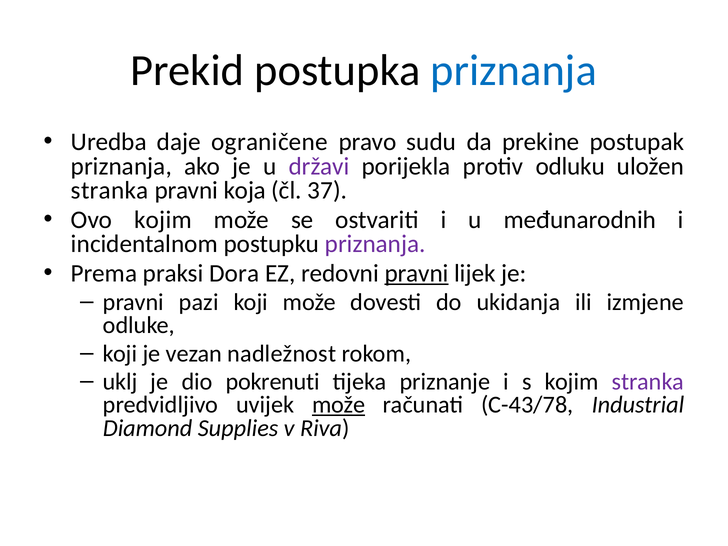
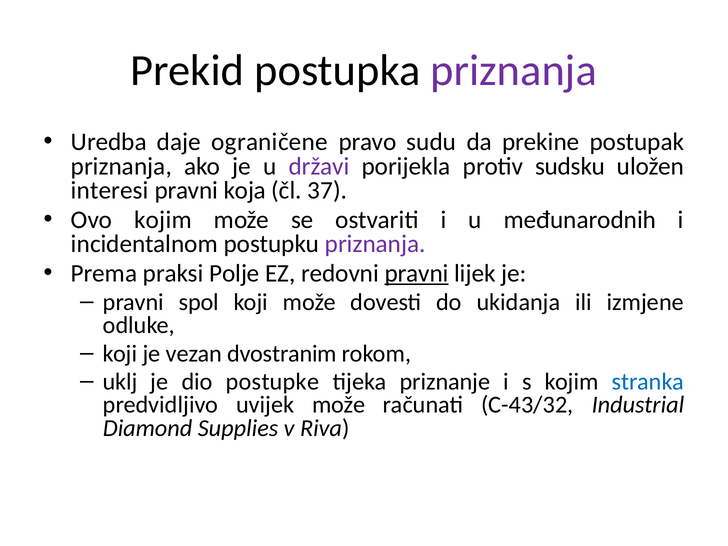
priznanja at (514, 70) colour: blue -> purple
odluku: odluku -> sudsku
stranka at (110, 191): stranka -> interesi
Dora: Dora -> Polje
pazi: pazi -> spol
nadležnost: nadležnost -> dvostranim
pokrenuti: pokrenuti -> postupke
stranka at (648, 382) colour: purple -> blue
može at (339, 405) underline: present -> none
C-43/78: C-43/78 -> C-43/32
